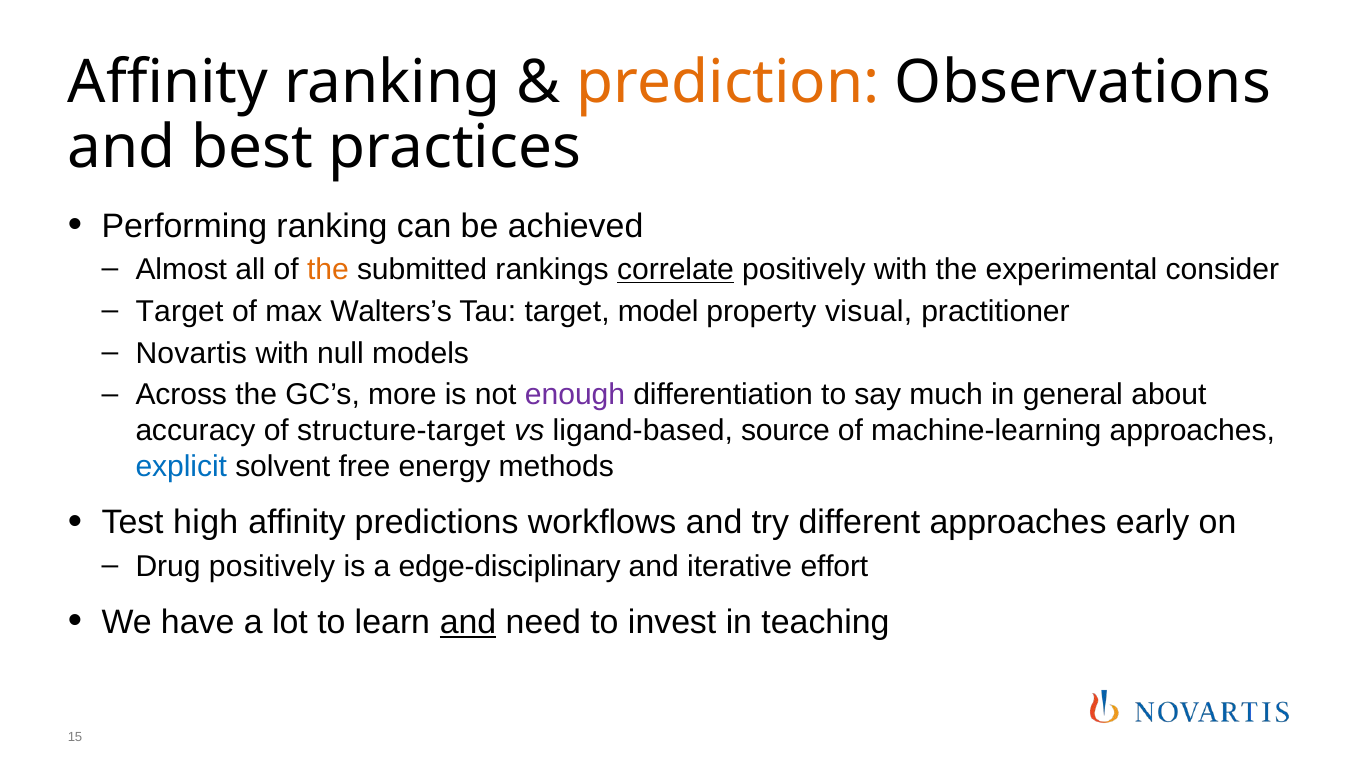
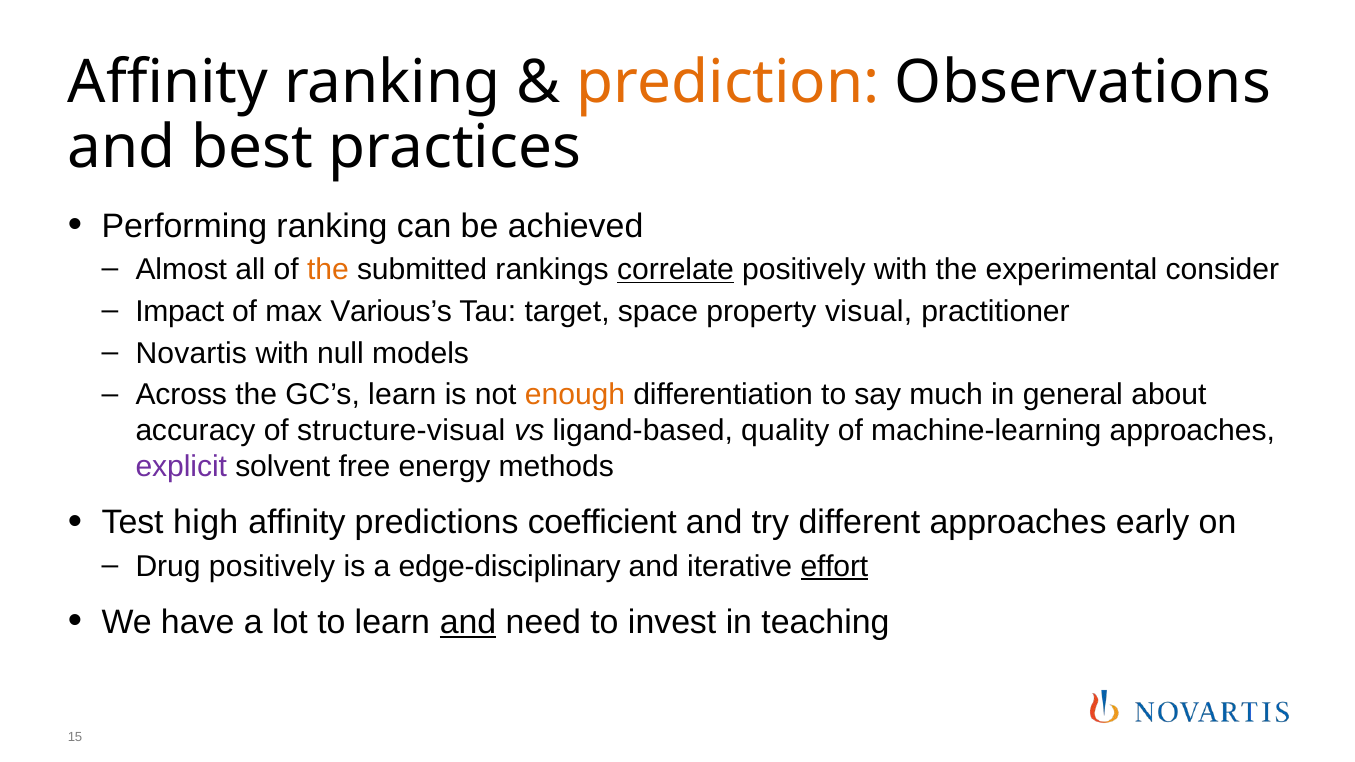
Target at (180, 311): Target -> Impact
Walters’s: Walters’s -> Various’s
model: model -> space
GC’s more: more -> learn
enough colour: purple -> orange
structure-target: structure-target -> structure-visual
source: source -> quality
explicit colour: blue -> purple
workflows: workflows -> coefficient
effort underline: none -> present
